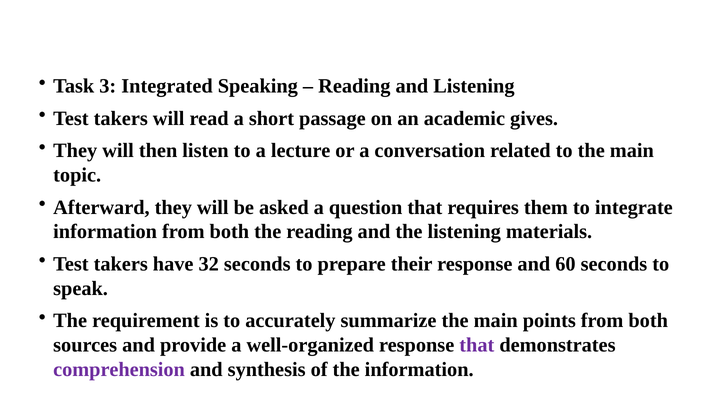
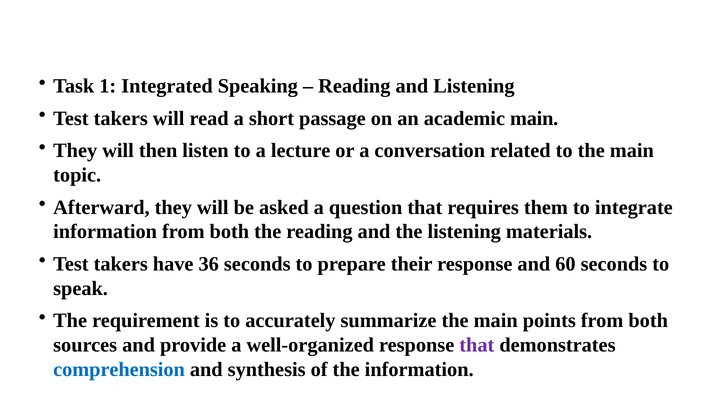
3: 3 -> 1
academic gives: gives -> main
32: 32 -> 36
comprehension colour: purple -> blue
